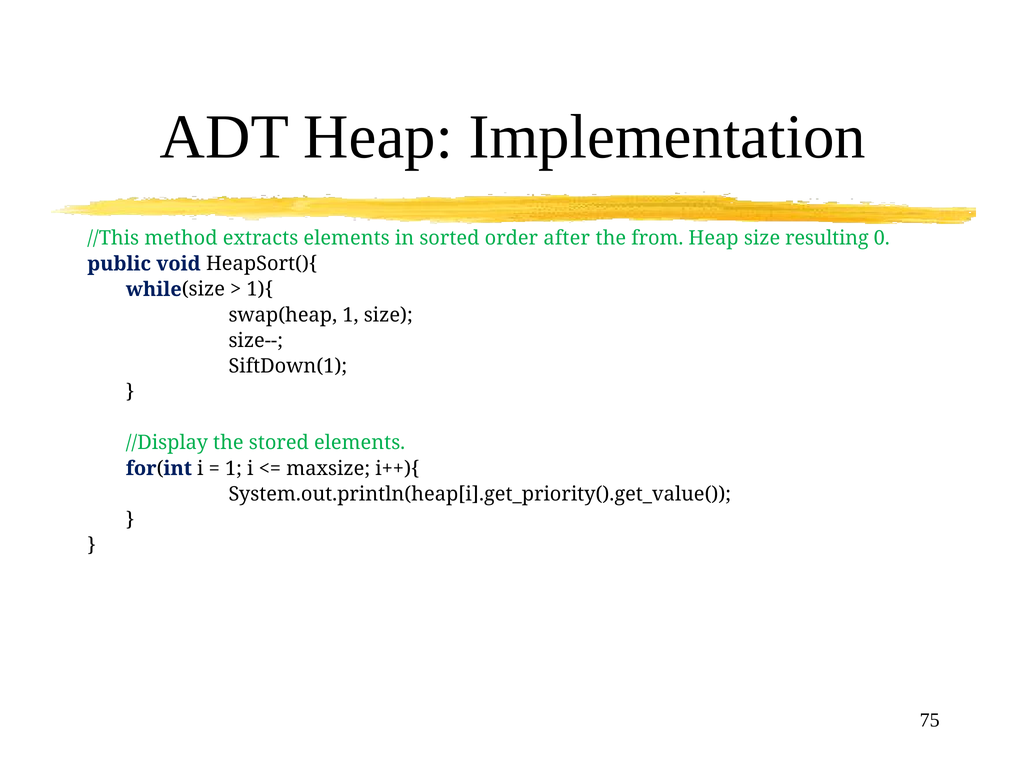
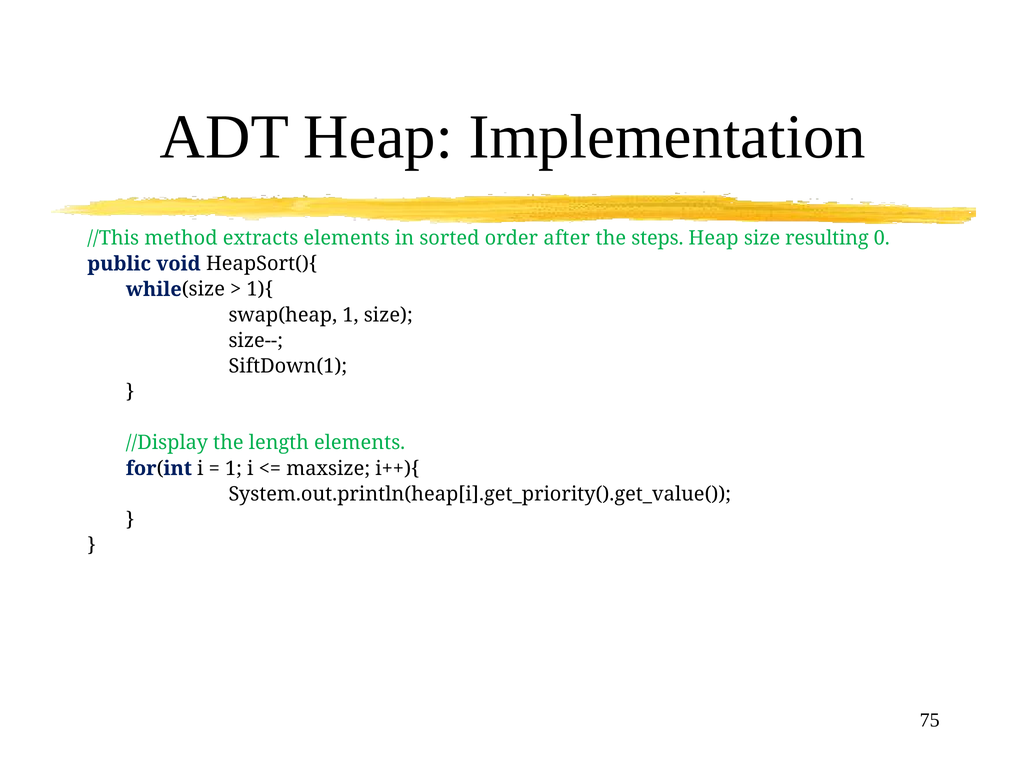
from: from -> steps
stored: stored -> length
